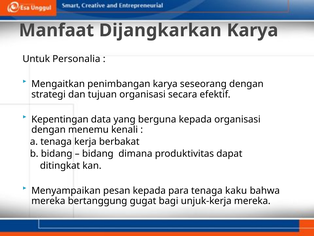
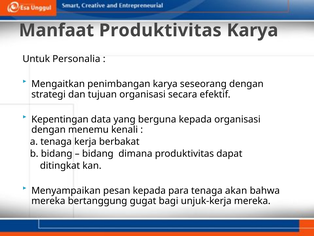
Manfaat Dijangkarkan: Dijangkarkan -> Produktivitas
kaku: kaku -> akan
